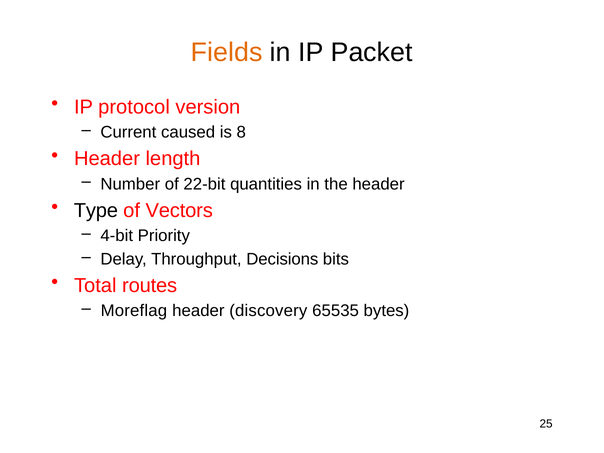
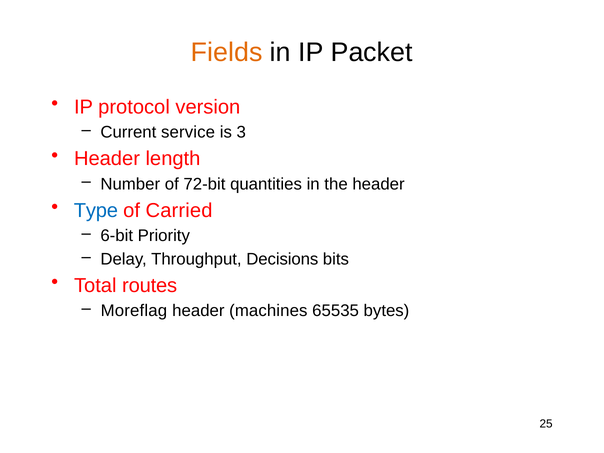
caused: caused -> service
8: 8 -> 3
22-bit: 22-bit -> 72-bit
Type colour: black -> blue
Vectors: Vectors -> Carried
4-bit: 4-bit -> 6-bit
discovery: discovery -> machines
